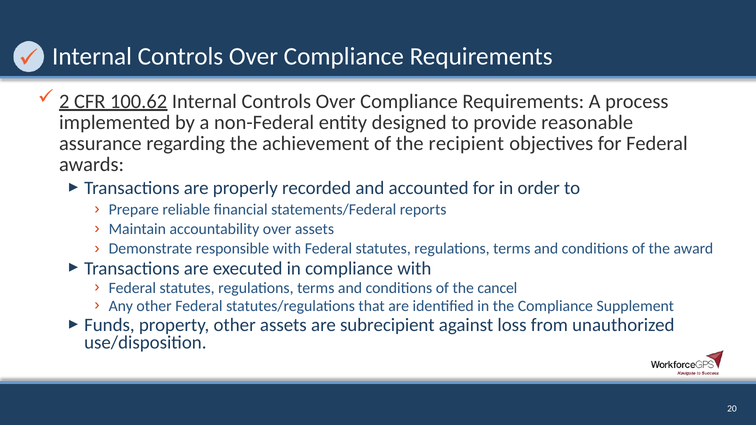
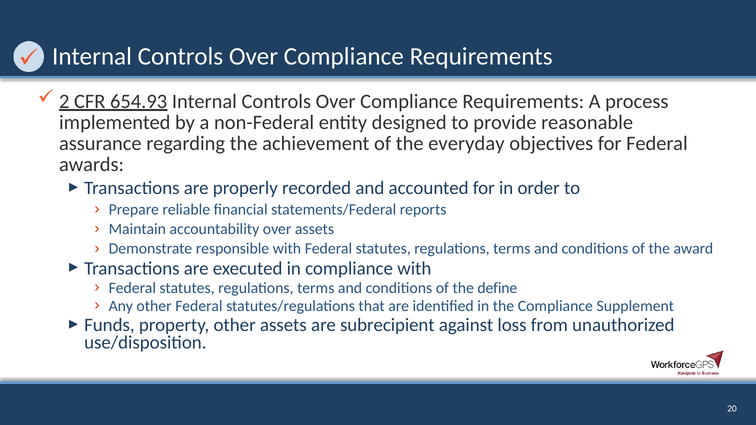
100.62: 100.62 -> 654.93
recipient: recipient -> everyday
cancel: cancel -> define
